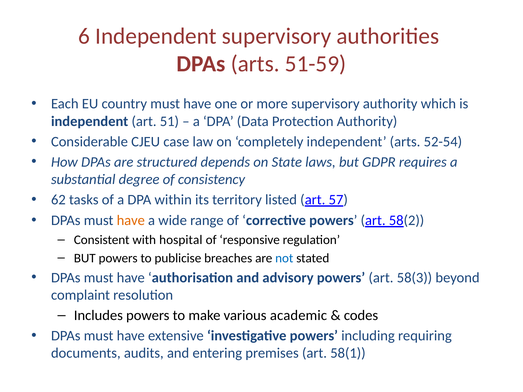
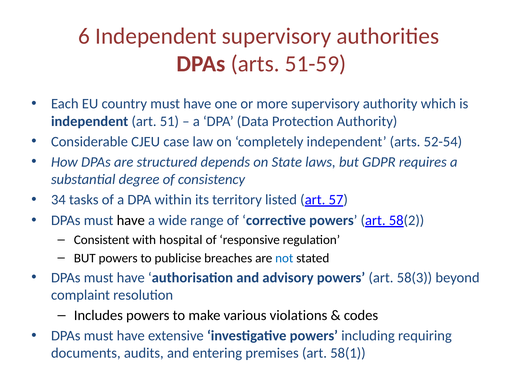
62: 62 -> 34
have at (131, 220) colour: orange -> black
academic: academic -> violations
